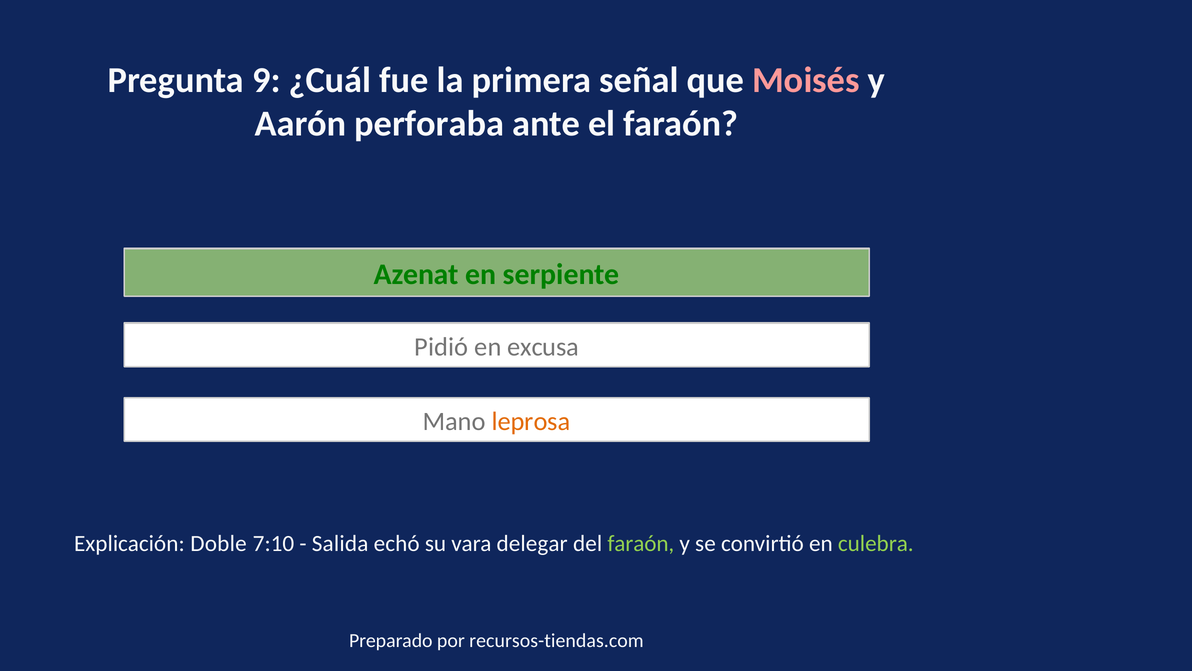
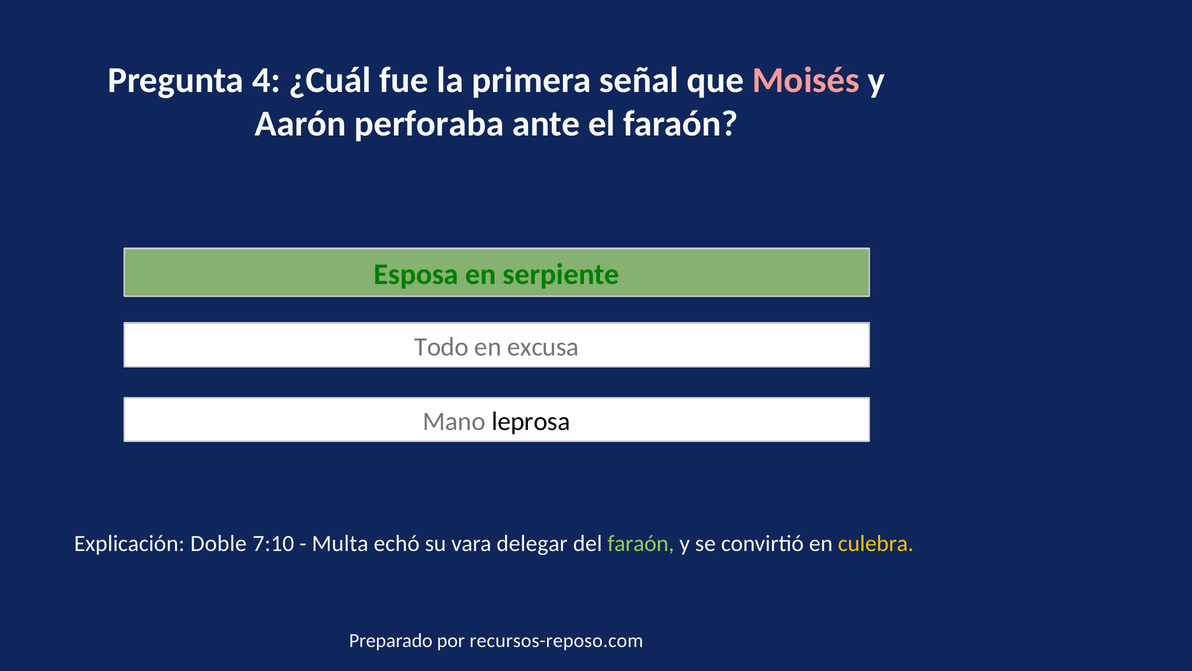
9: 9 -> 4
Azenat: Azenat -> Esposa
Pidió: Pidió -> Todo
leprosa colour: orange -> black
Salida: Salida -> Multa
culebra colour: light green -> yellow
recursos-tiendas.com: recursos-tiendas.com -> recursos-reposo.com
